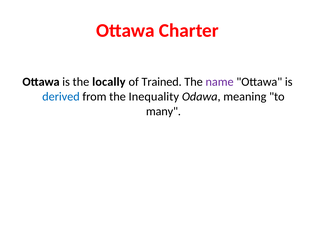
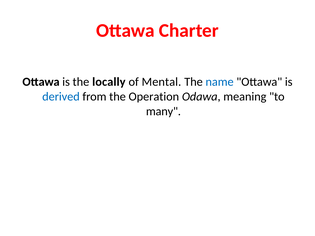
Trained: Trained -> Mental
name colour: purple -> blue
Inequality: Inequality -> Operation
